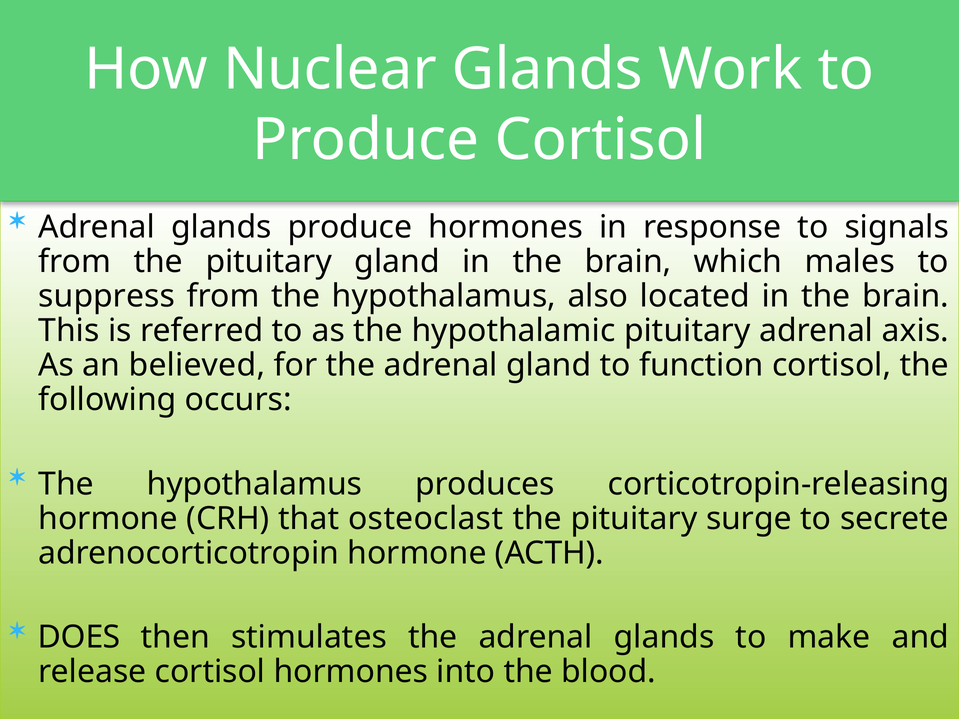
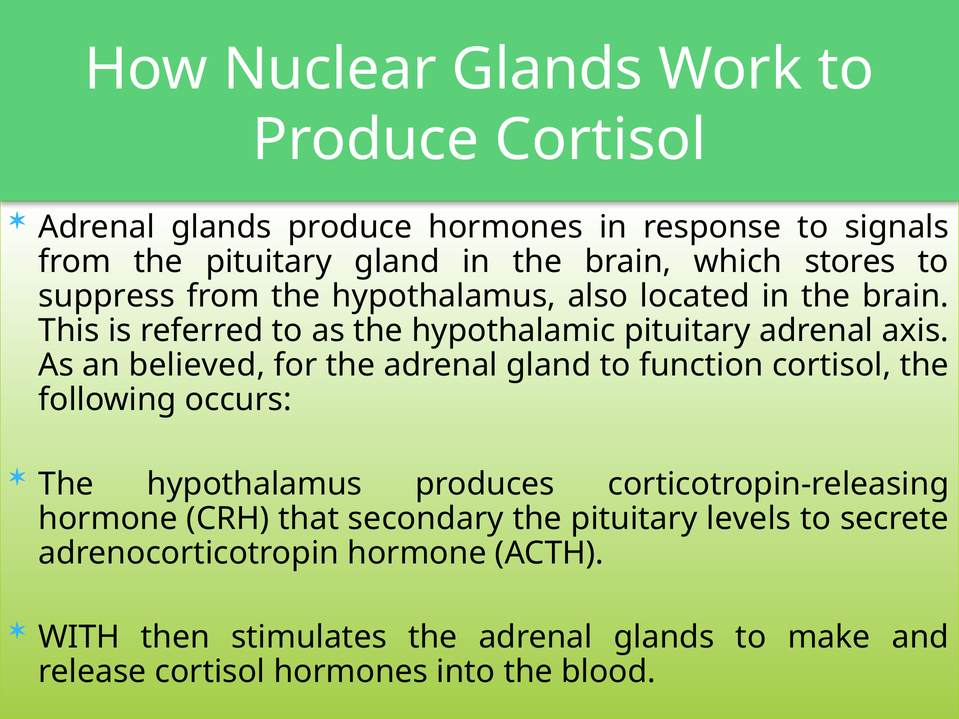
males: males -> stores
osteoclast: osteoclast -> secondary
surge: surge -> levels
DOES: DOES -> WITH
